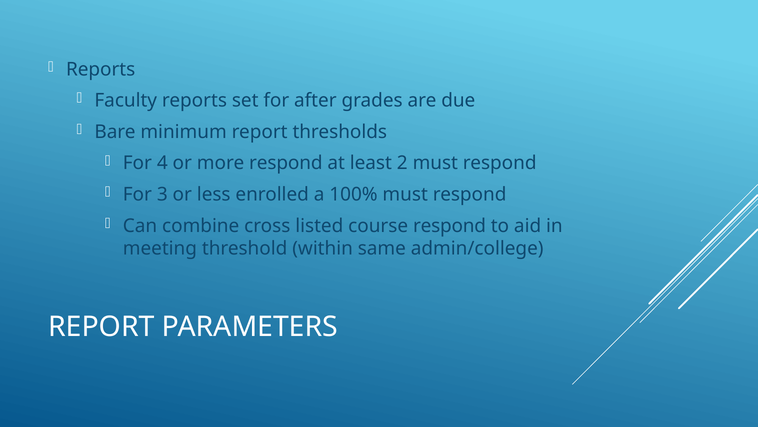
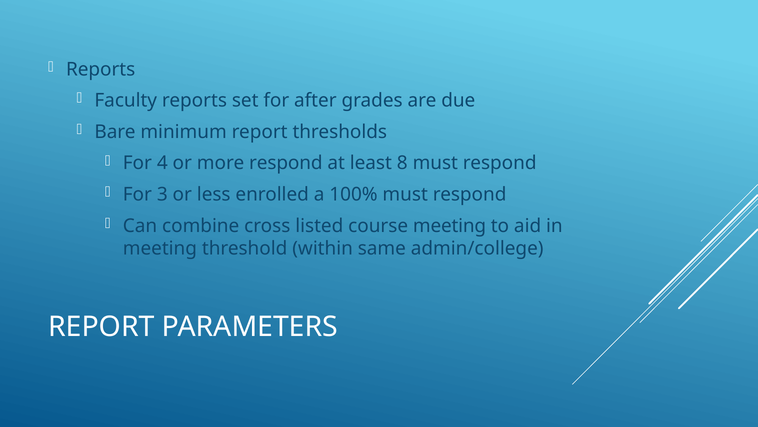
2: 2 -> 8
course respond: respond -> meeting
